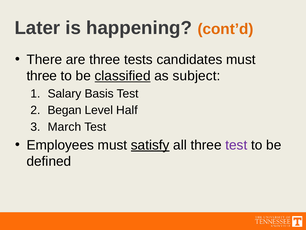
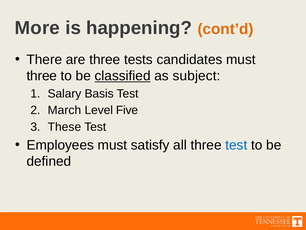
Later: Later -> More
Began: Began -> March
Half: Half -> Five
March: March -> These
satisfy underline: present -> none
test at (236, 145) colour: purple -> blue
